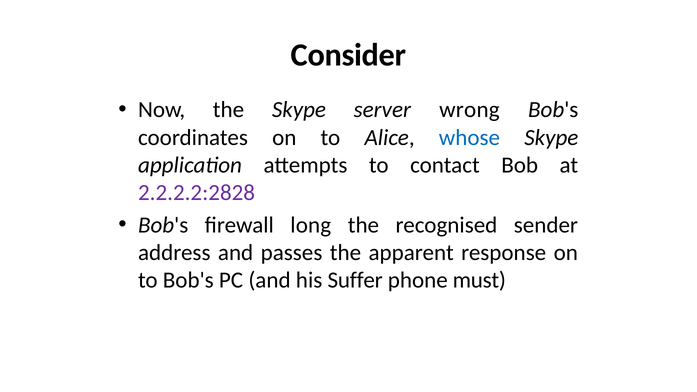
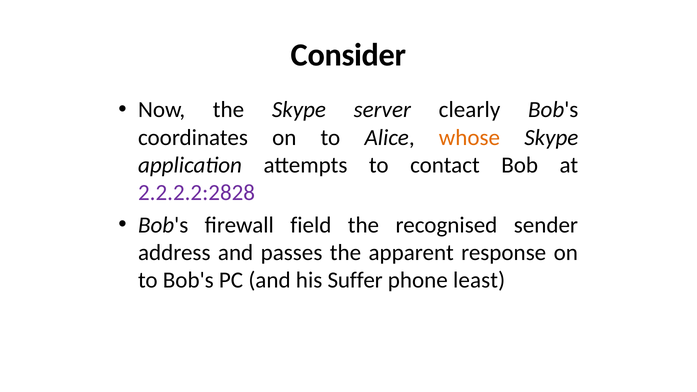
wrong: wrong -> clearly
whose colour: blue -> orange
long: long -> field
must: must -> least
